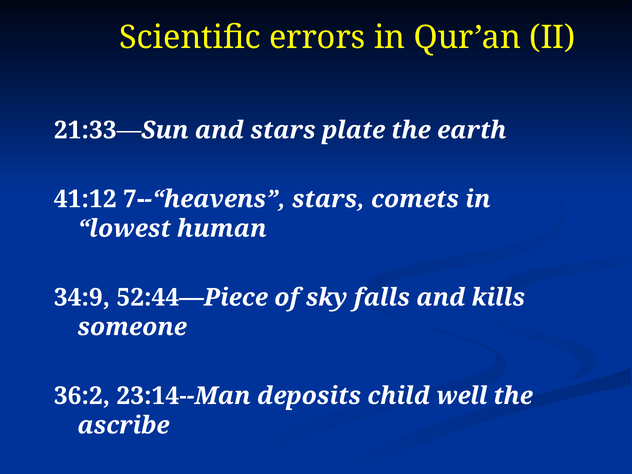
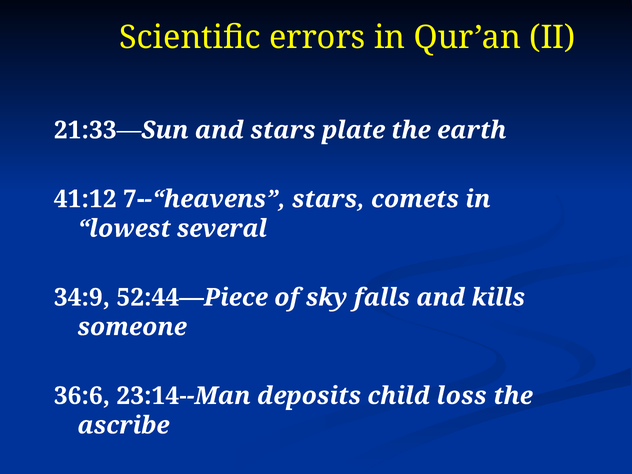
human: human -> several
36:2: 36:2 -> 36:6
well: well -> loss
